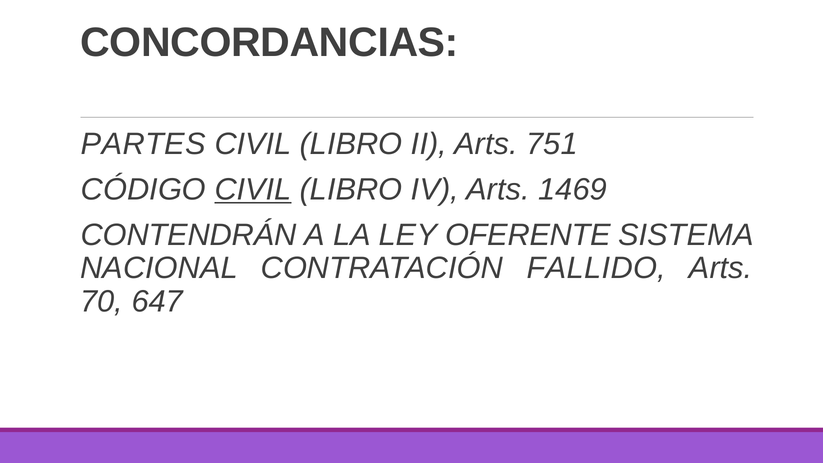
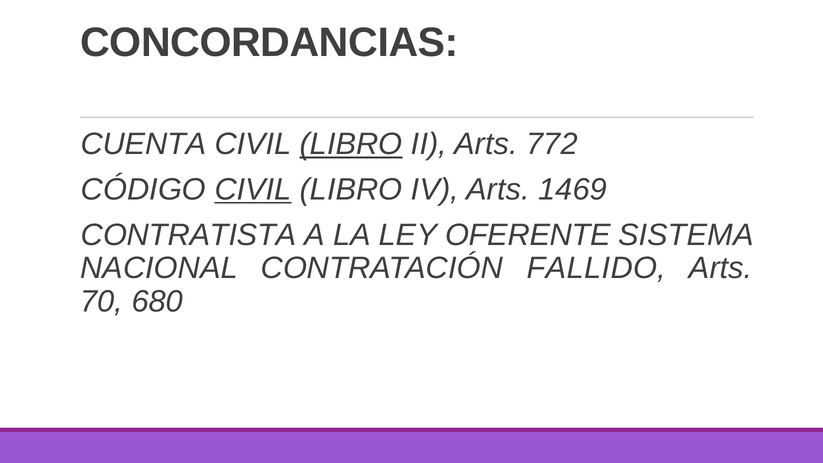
PARTES: PARTES -> CUENTA
LIBRO at (351, 144) underline: none -> present
751: 751 -> 772
CONTENDRÁN: CONTENDRÁN -> CONTRATISTA
647: 647 -> 680
